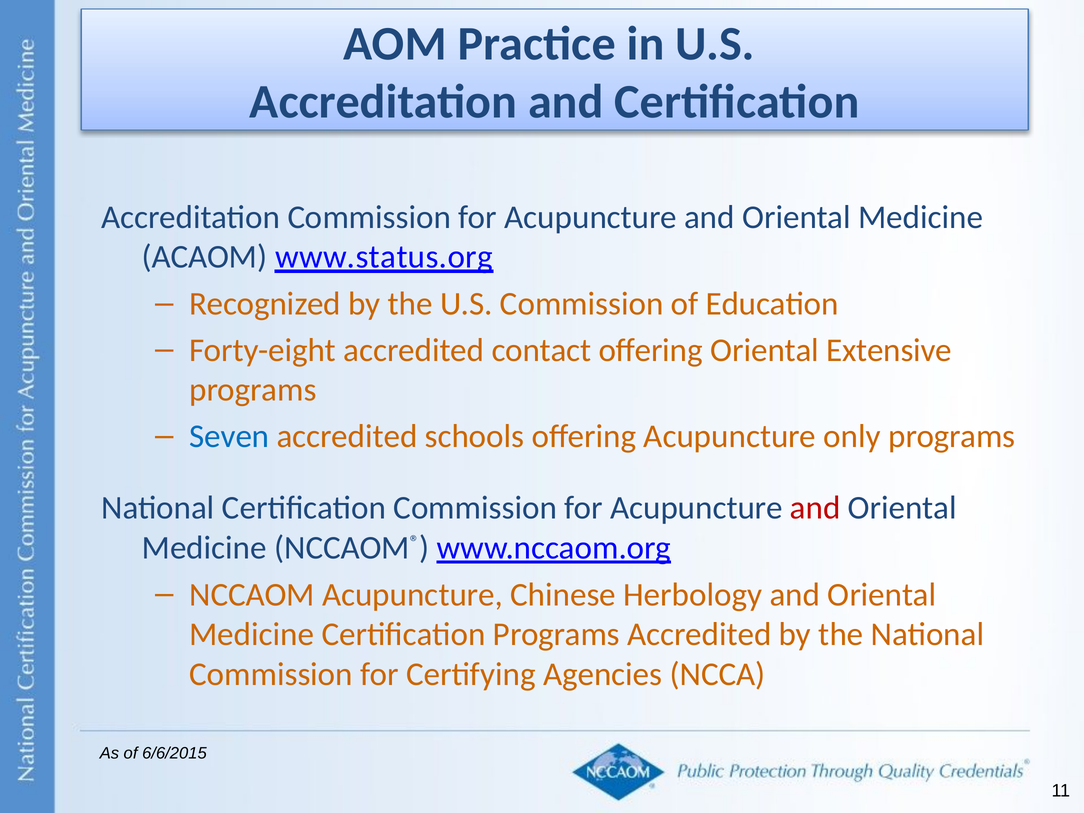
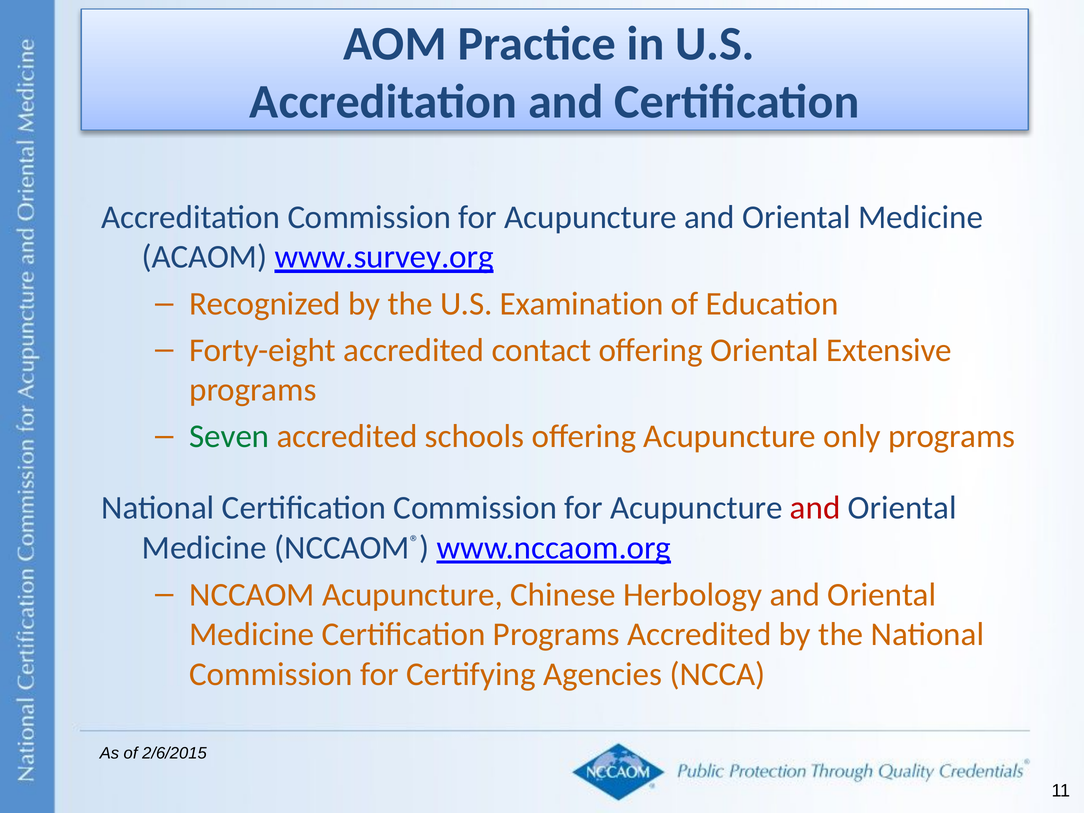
www.status.org: www.status.org -> www.survey.org
U.S Commission: Commission -> Examination
Seven colour: blue -> green
6/6/2015: 6/6/2015 -> 2/6/2015
